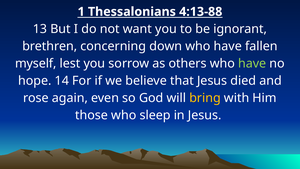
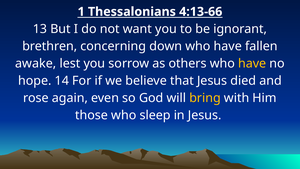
4:13-88: 4:13-88 -> 4:13-66
myself: myself -> awake
have at (252, 63) colour: light green -> yellow
